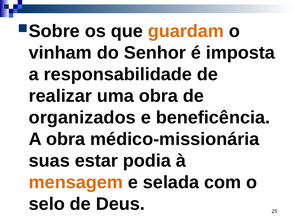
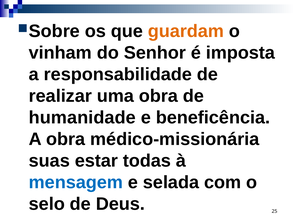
organizados: organizados -> humanidade
podia: podia -> todas
mensagem colour: orange -> blue
